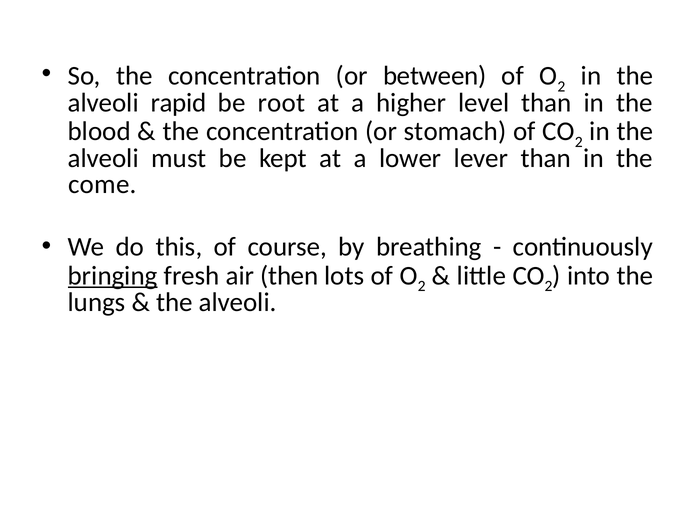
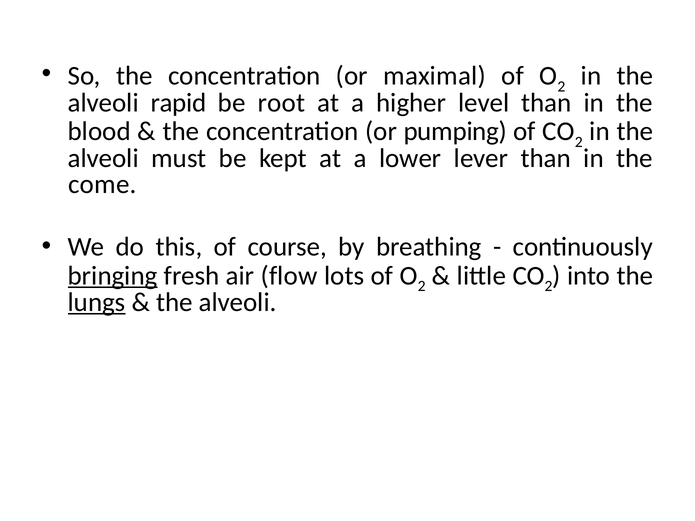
between: between -> maximal
stomach: stomach -> pumping
then: then -> flow
lungs underline: none -> present
